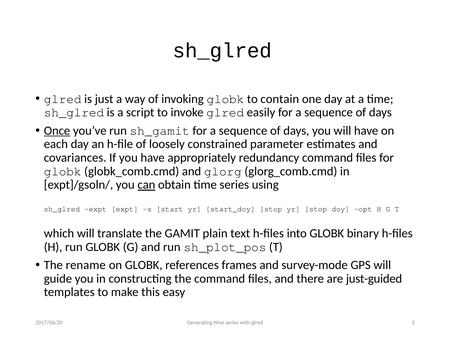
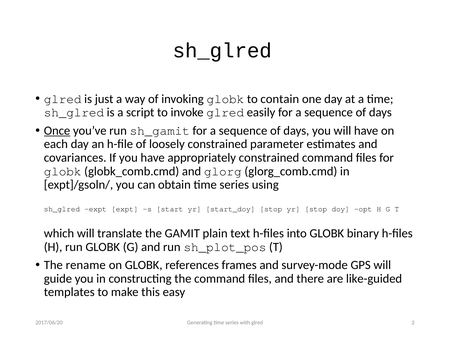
appropriately redundancy: redundancy -> constrained
can underline: present -> none
just-guided: just-guided -> like-guided
